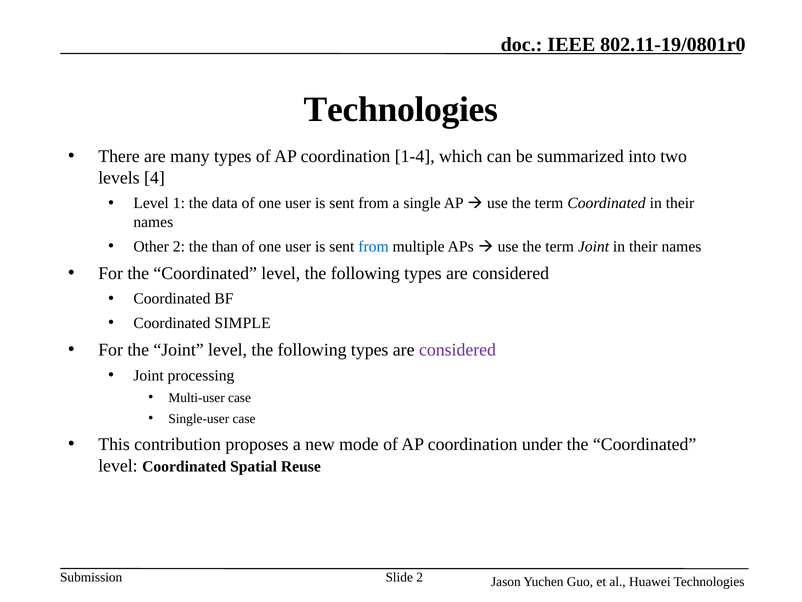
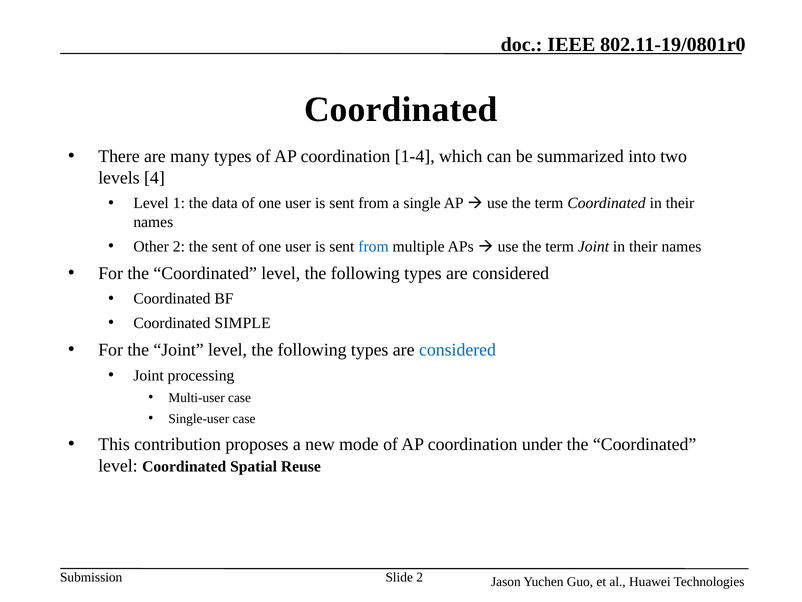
Technologies at (401, 109): Technologies -> Coordinated
the than: than -> sent
considered at (457, 350) colour: purple -> blue
